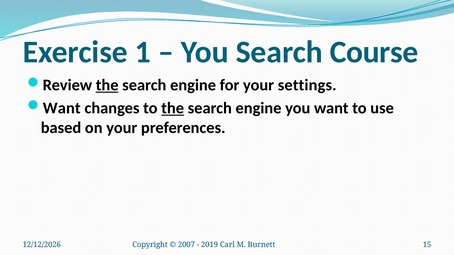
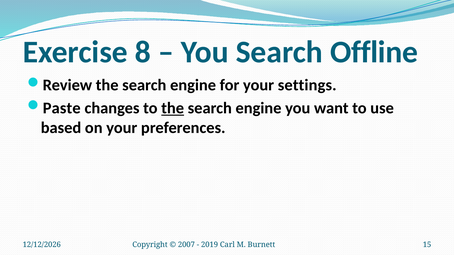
1: 1 -> 8
Course: Course -> Offline
the at (107, 85) underline: present -> none
Want at (62, 108): Want -> Paste
